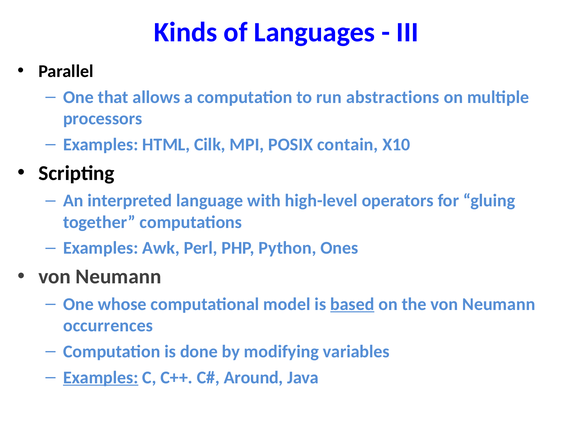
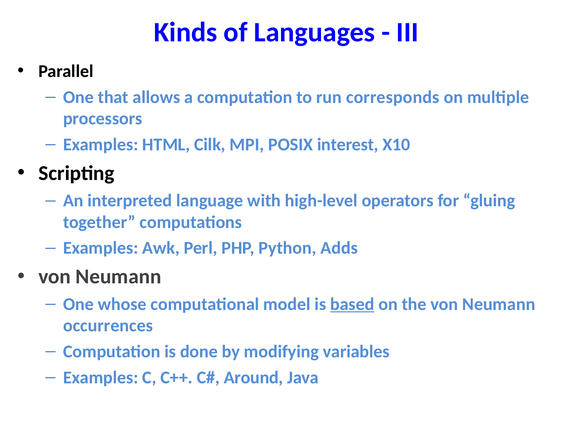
abstractions: abstractions -> corresponds
contain: contain -> interest
Ones: Ones -> Adds
Examples at (101, 377) underline: present -> none
